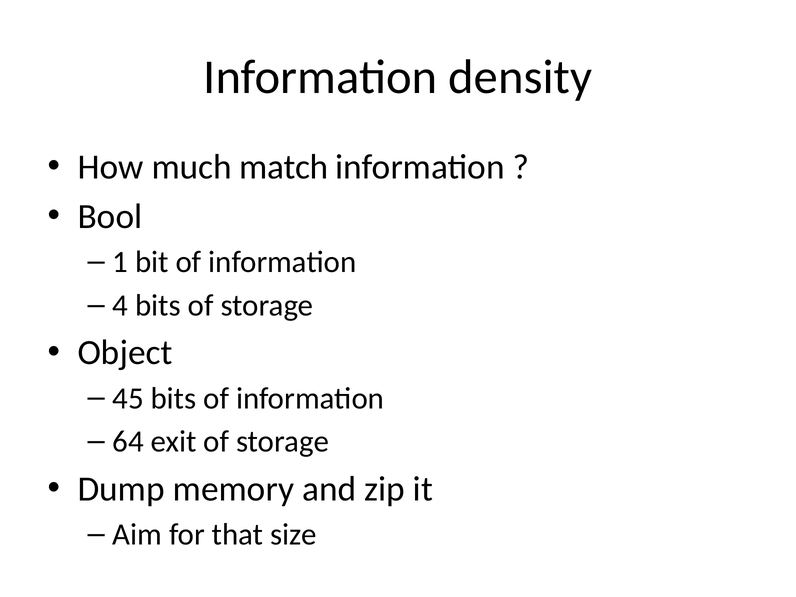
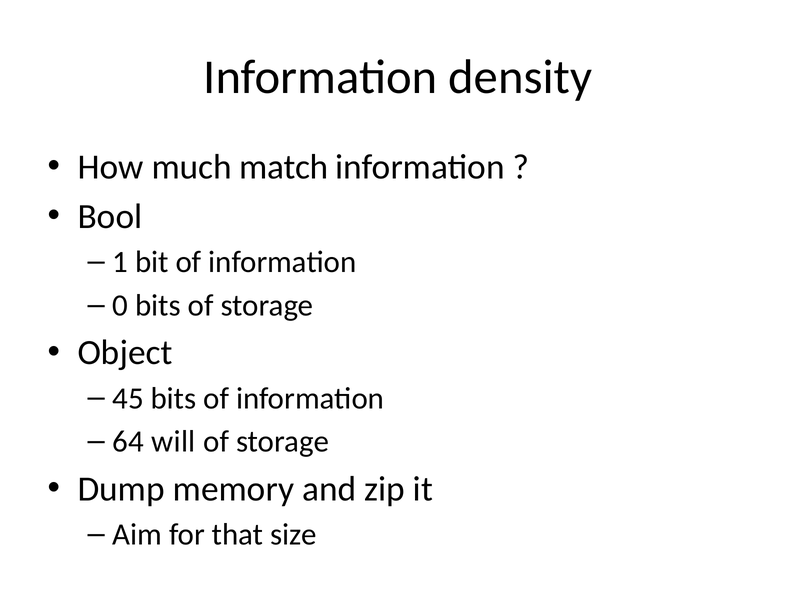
4: 4 -> 0
exit: exit -> will
